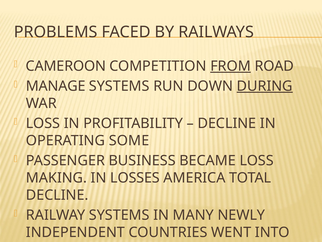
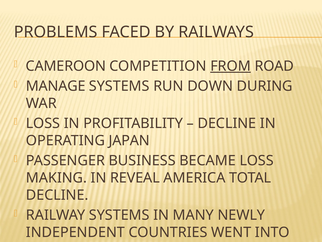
DURING underline: present -> none
SOME: SOME -> JAPAN
LOSSES: LOSSES -> REVEAL
